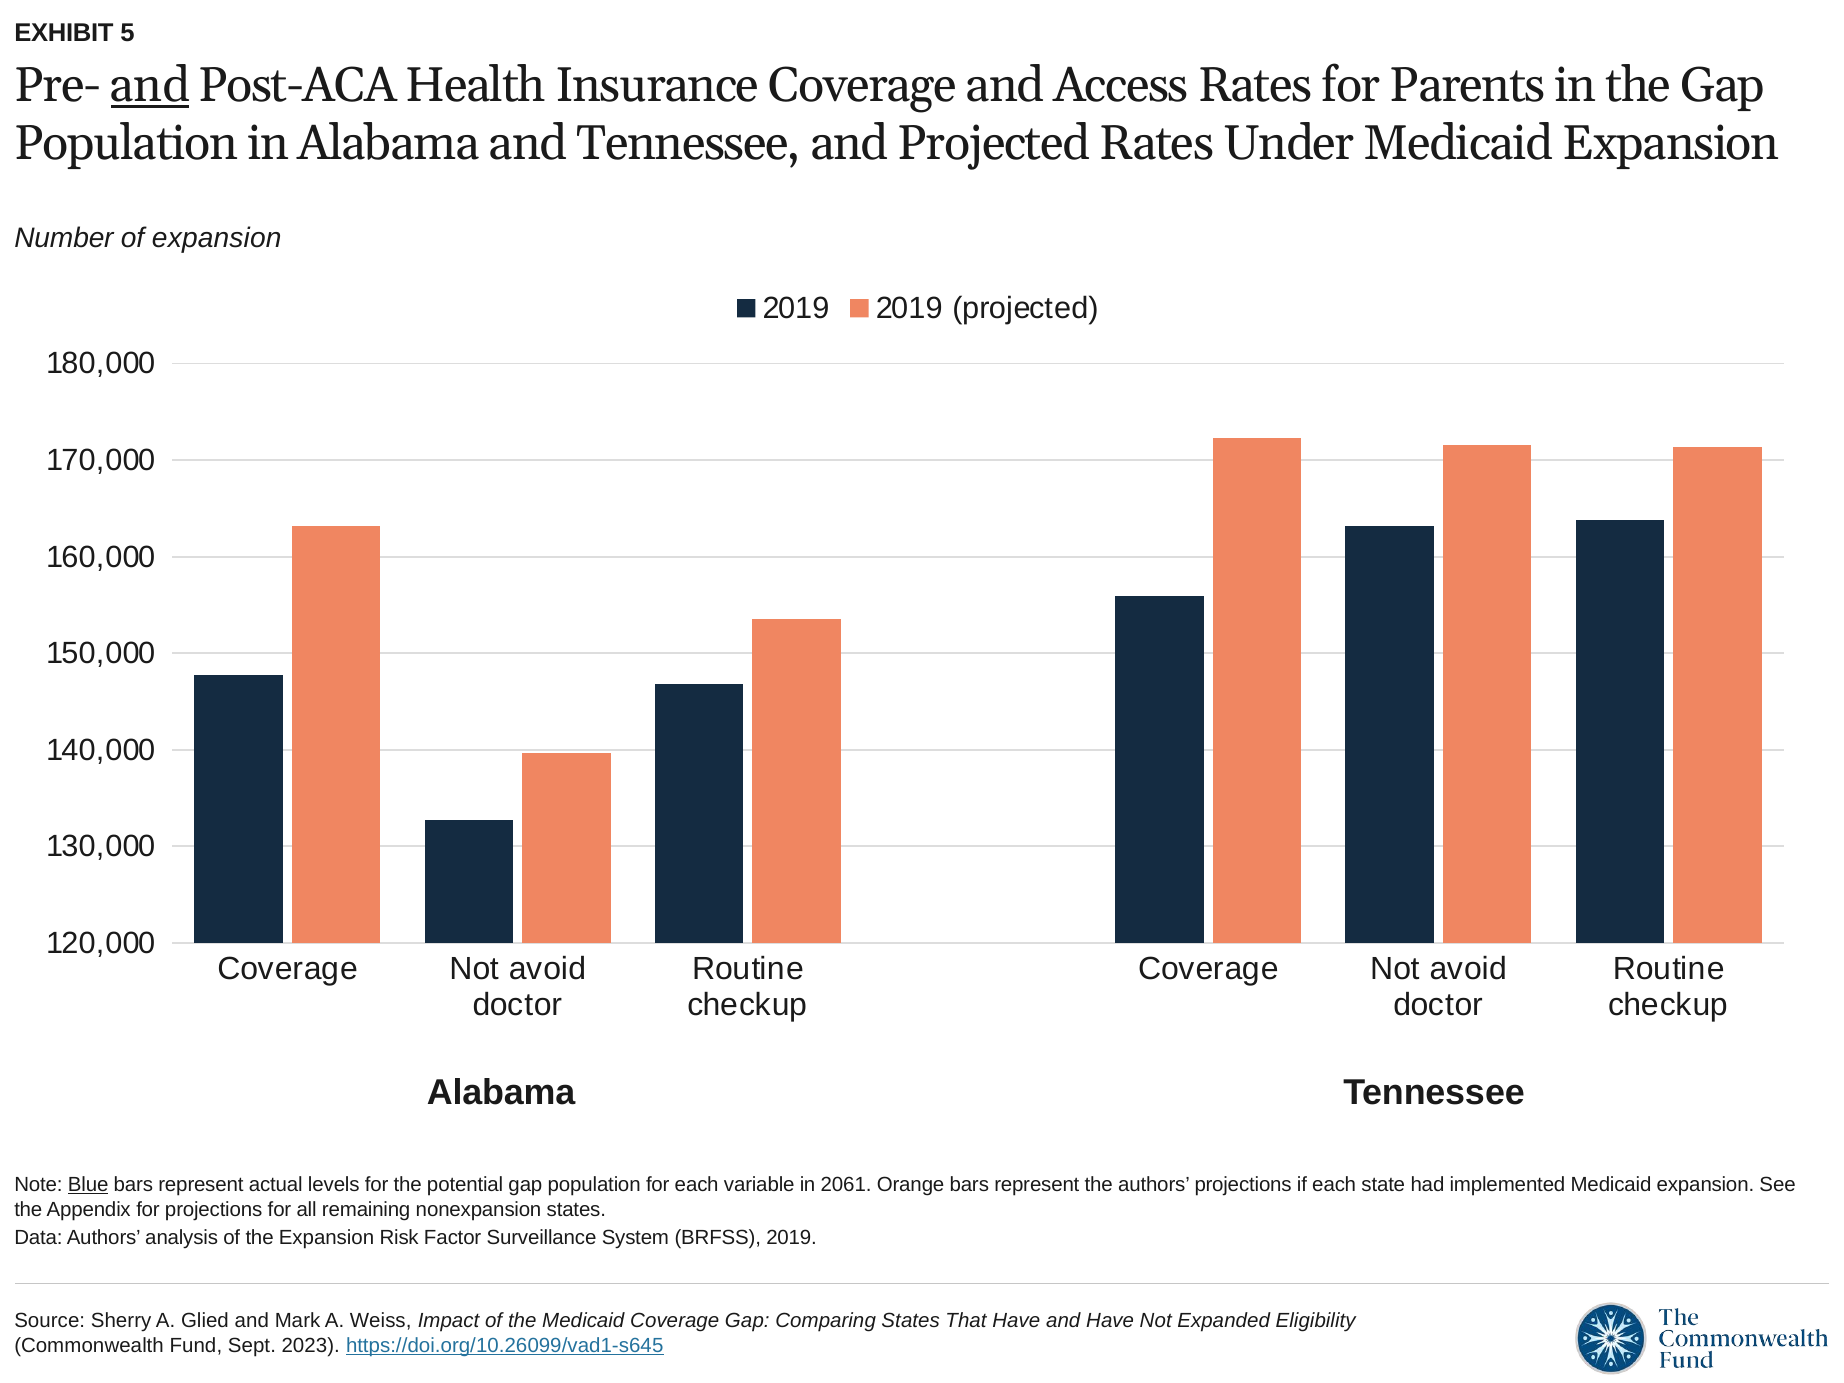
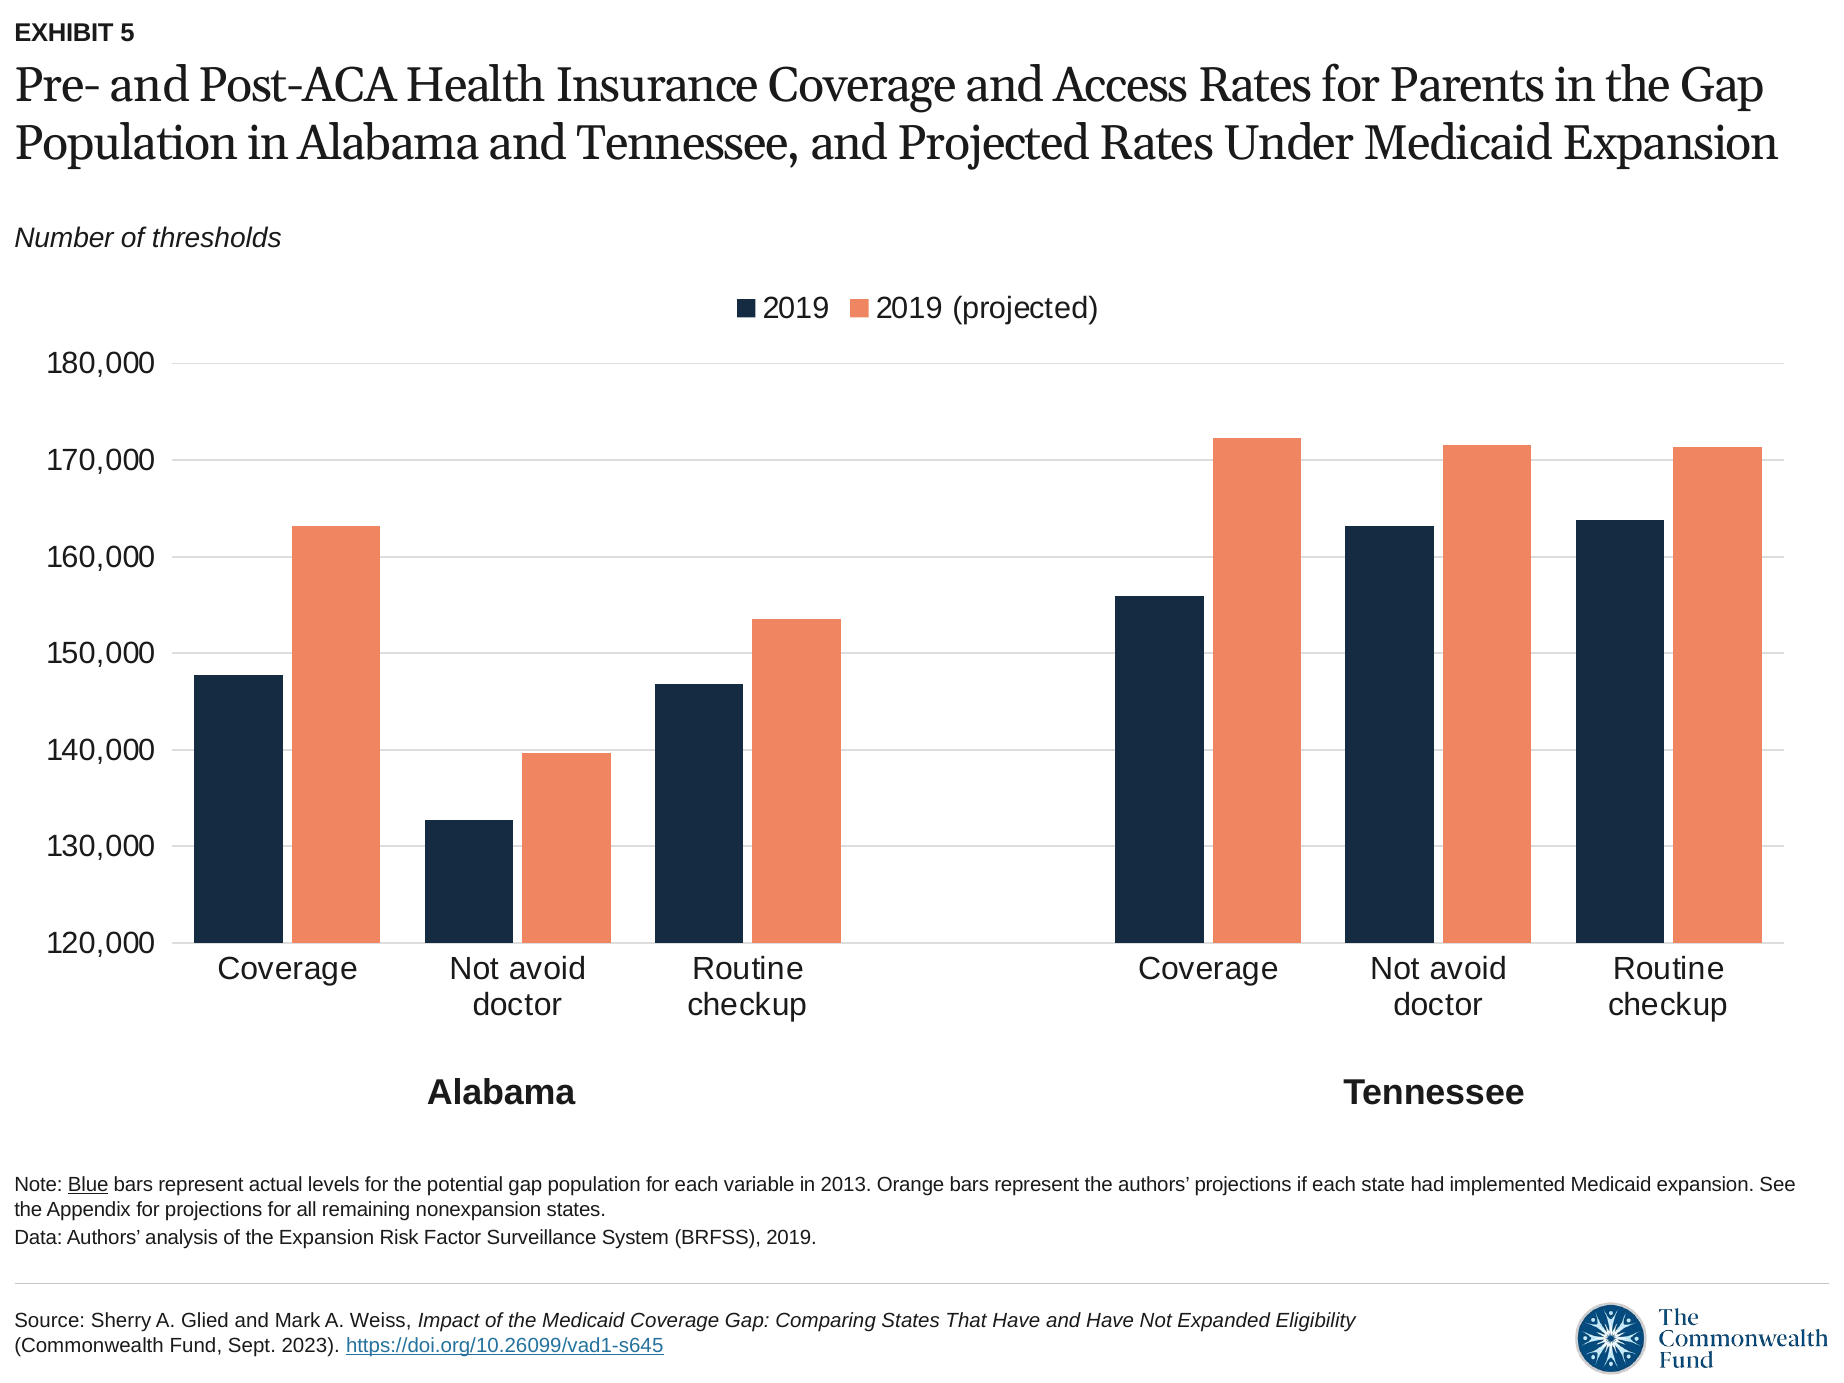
and at (150, 85) underline: present -> none
of expansion: expansion -> thresholds
2061: 2061 -> 2013
